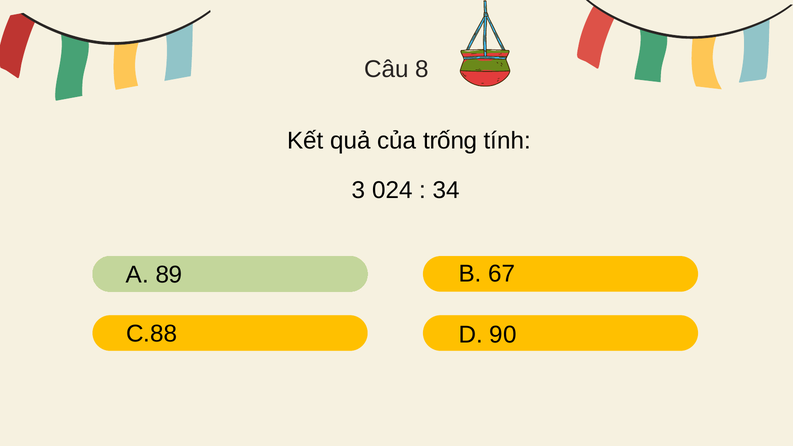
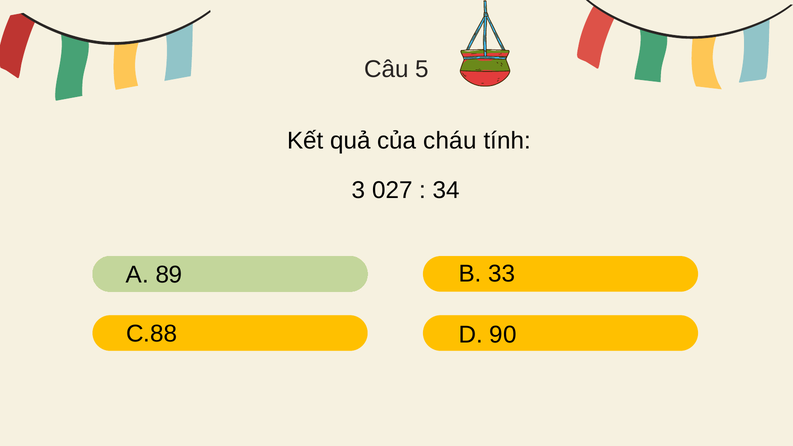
8: 8 -> 5
trống: trống -> cháu
024: 024 -> 027
67: 67 -> 33
